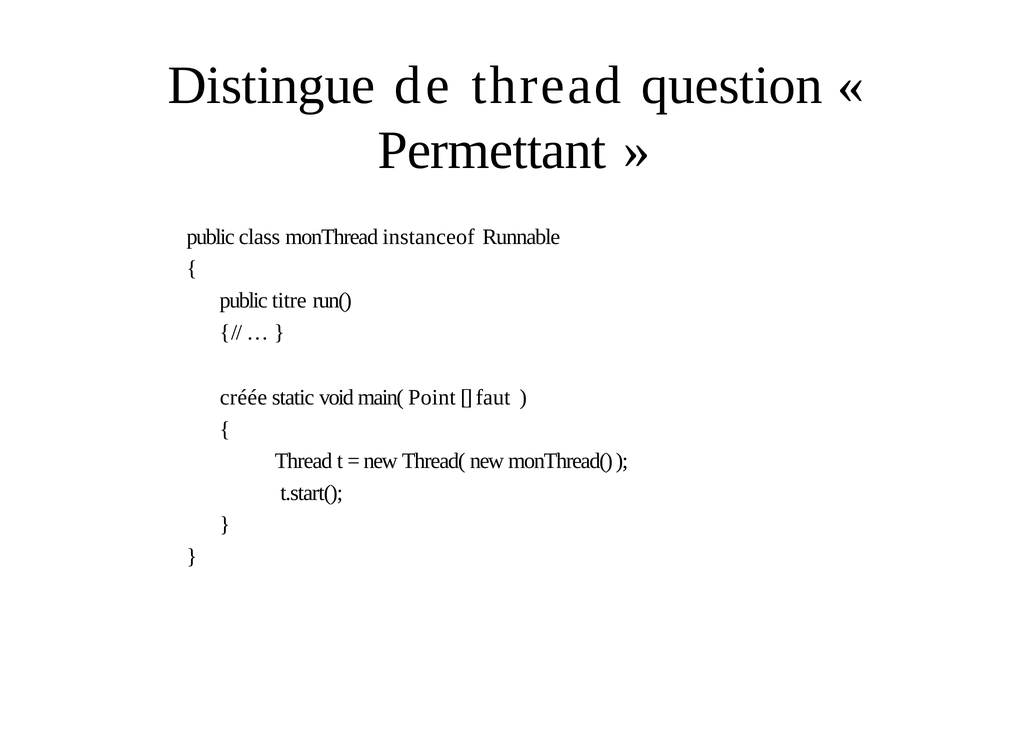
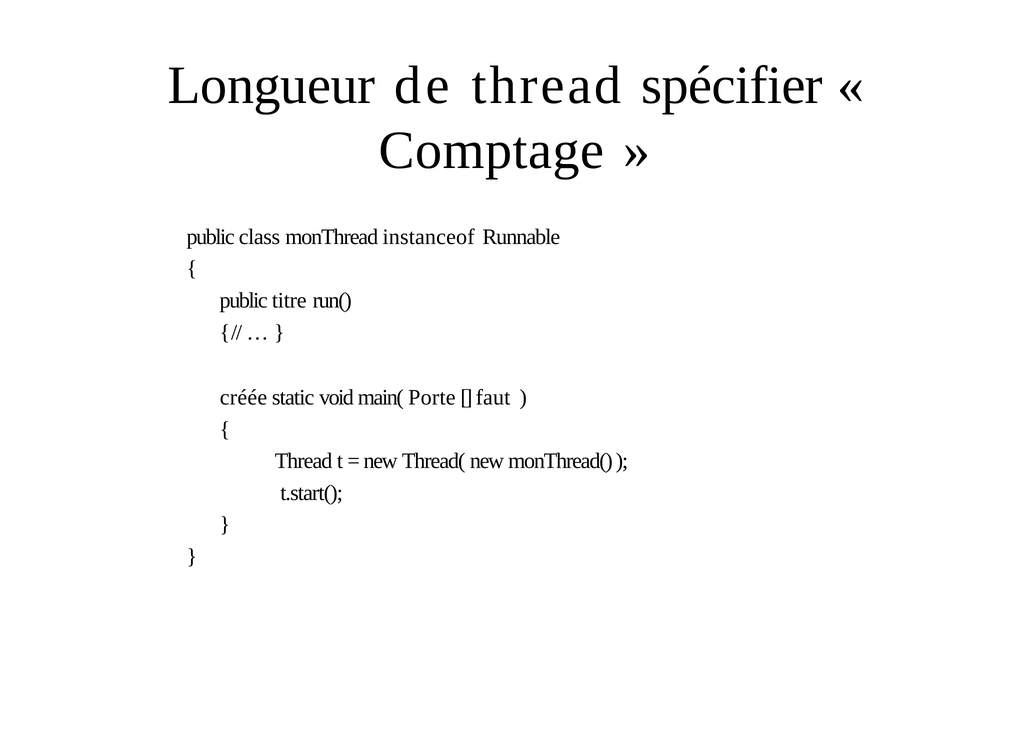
Distingue: Distingue -> Longueur
question: question -> spécifier
Permettant: Permettant -> Comptage
Point: Point -> Porte
